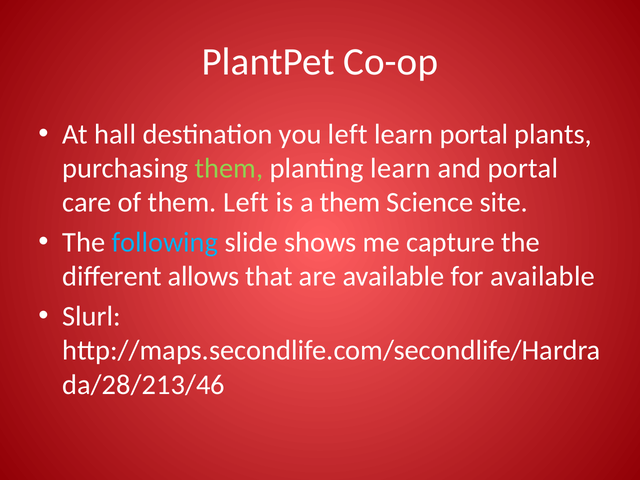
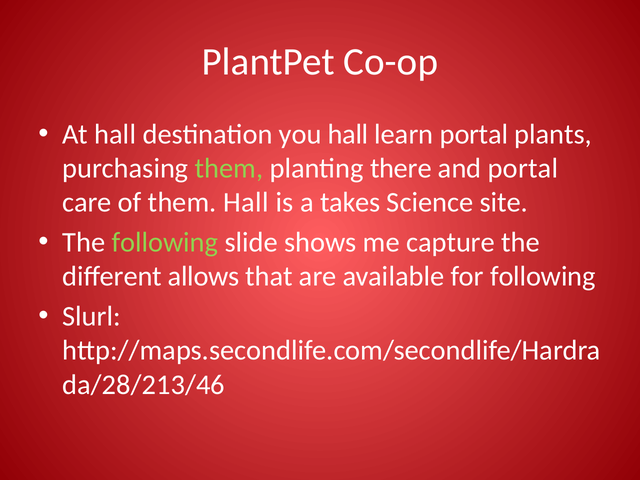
you left: left -> hall
planting learn: learn -> there
them Left: Left -> Hall
a them: them -> takes
following at (165, 242) colour: light blue -> light green
for available: available -> following
